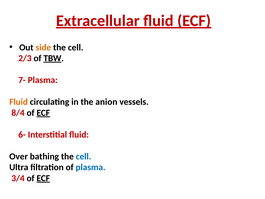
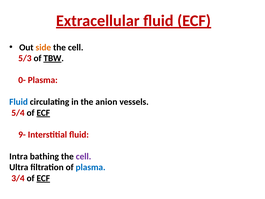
2/3: 2/3 -> 5/3
7-: 7- -> 0-
Fluid at (19, 102) colour: orange -> blue
8/4: 8/4 -> 5/4
6-: 6- -> 9-
Over: Over -> Intra
cell at (84, 156) colour: blue -> purple
